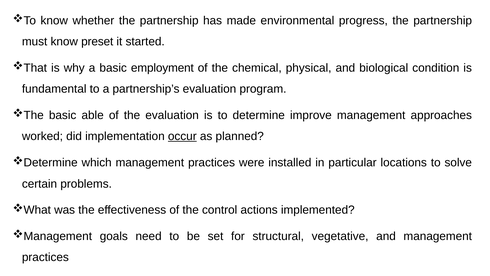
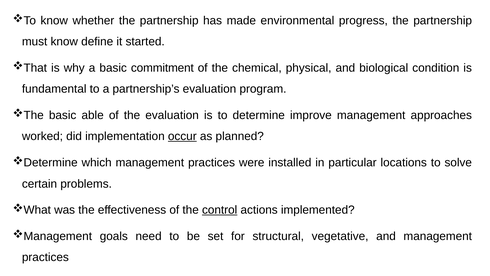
preset: preset -> define
employment: employment -> commitment
control underline: none -> present
